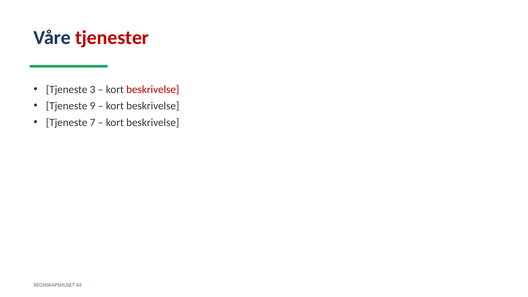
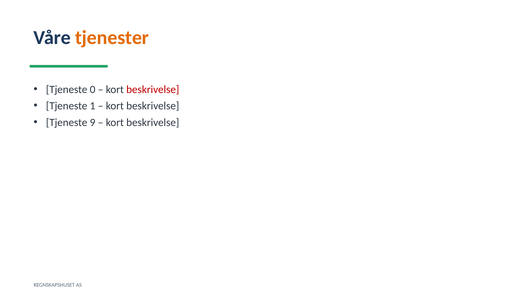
tjenester colour: red -> orange
3: 3 -> 0
9: 9 -> 1
7: 7 -> 9
